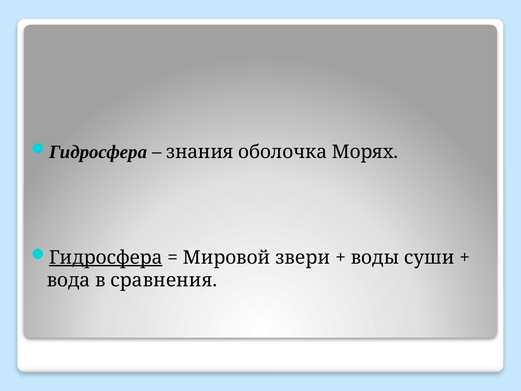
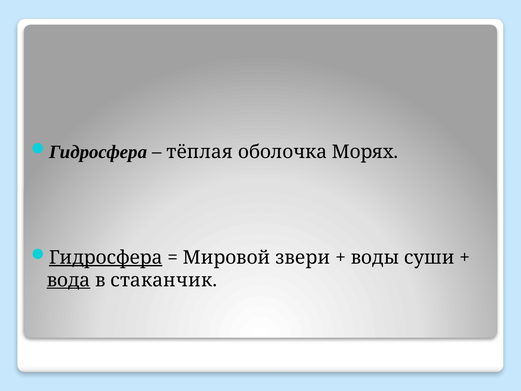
знания: знания -> тёплая
вода underline: none -> present
сравнения: сравнения -> стаканчик
